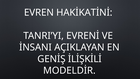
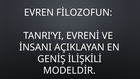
HAKİKATİNİ: HAKİKATİNİ -> FİLOZOFUN
